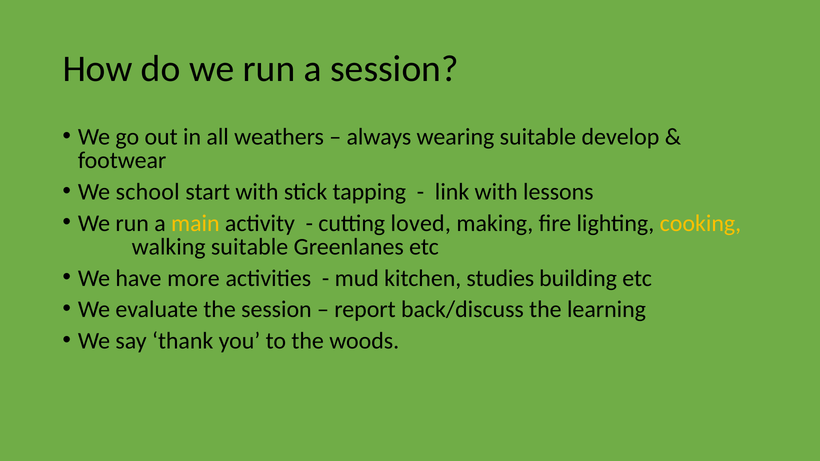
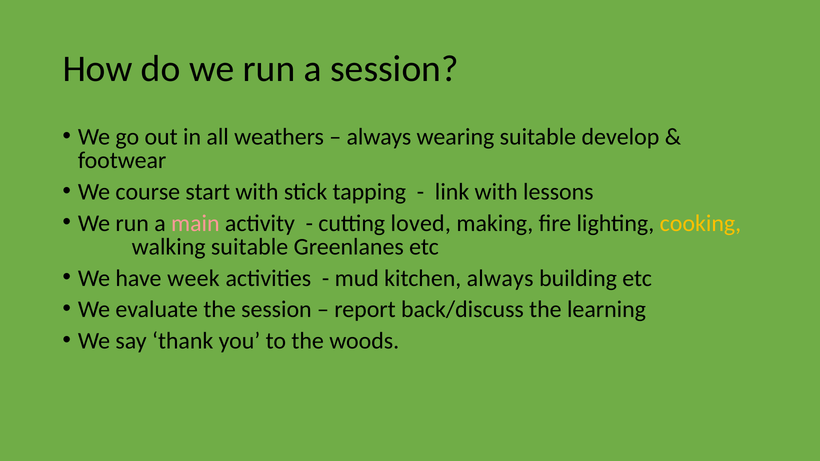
school: school -> course
main colour: yellow -> pink
more: more -> week
kitchen studies: studies -> always
